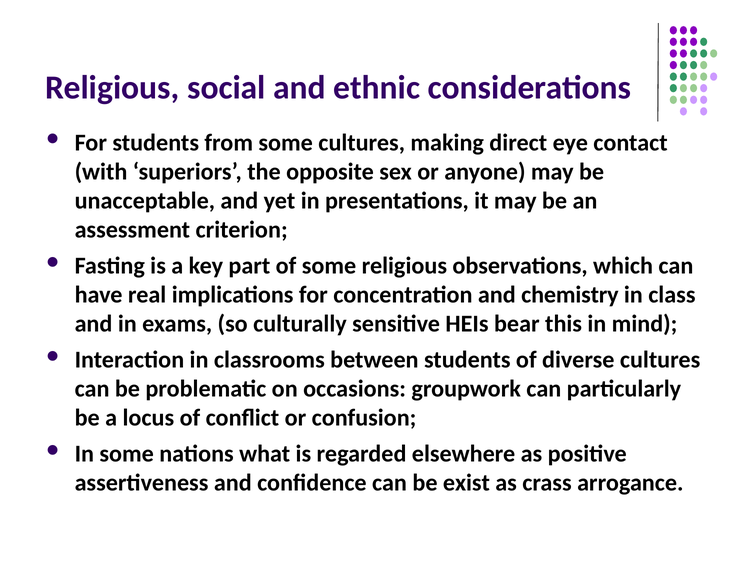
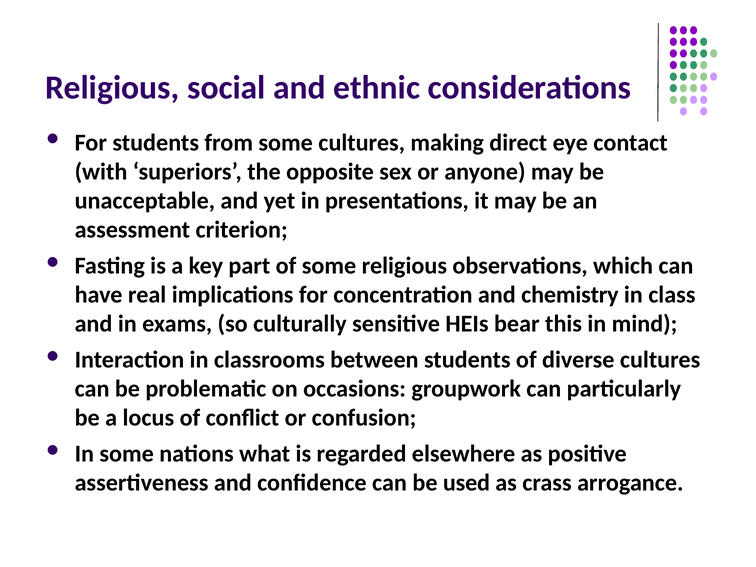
exist: exist -> used
